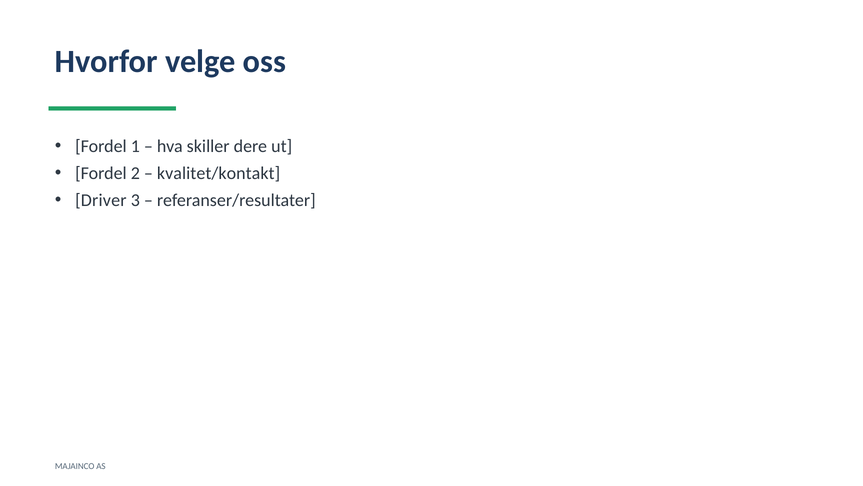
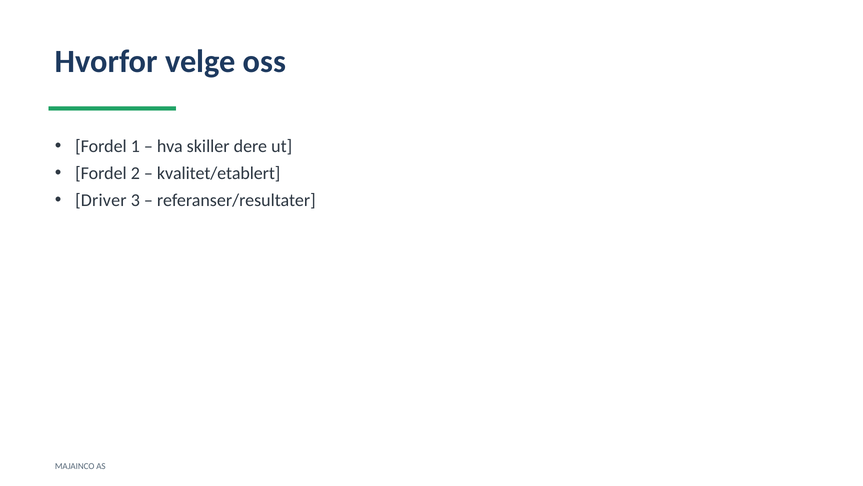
kvalitet/kontakt: kvalitet/kontakt -> kvalitet/etablert
